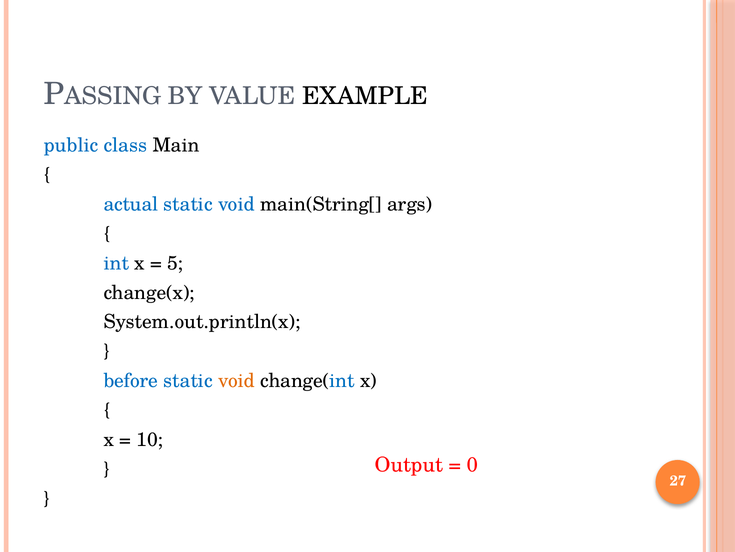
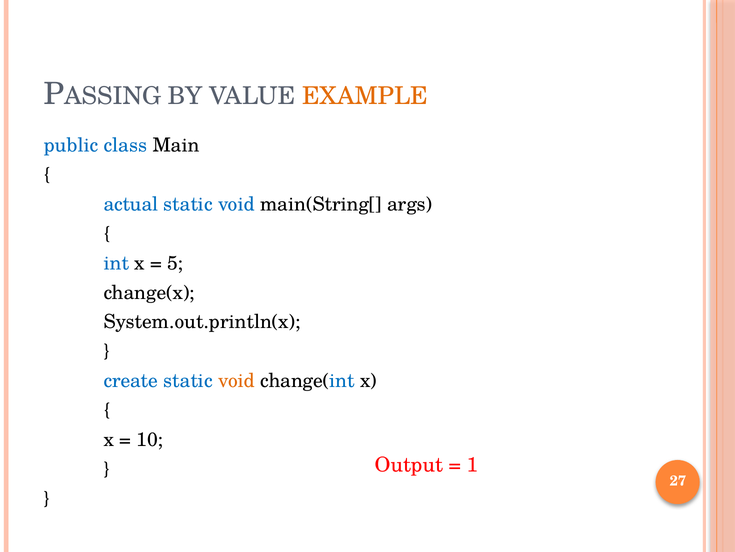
EXAMPLE colour: black -> orange
before: before -> create
0: 0 -> 1
